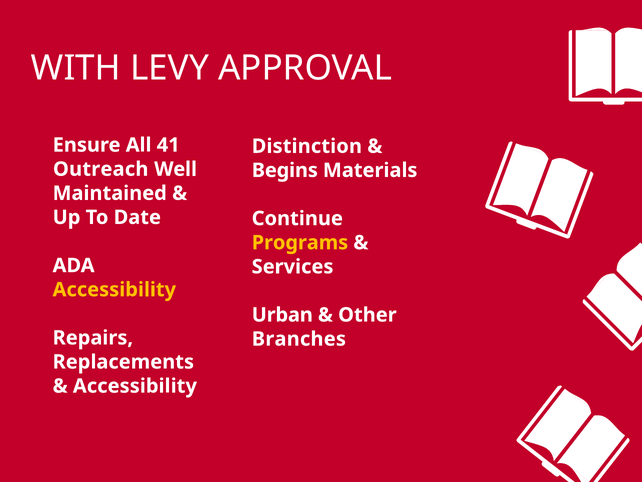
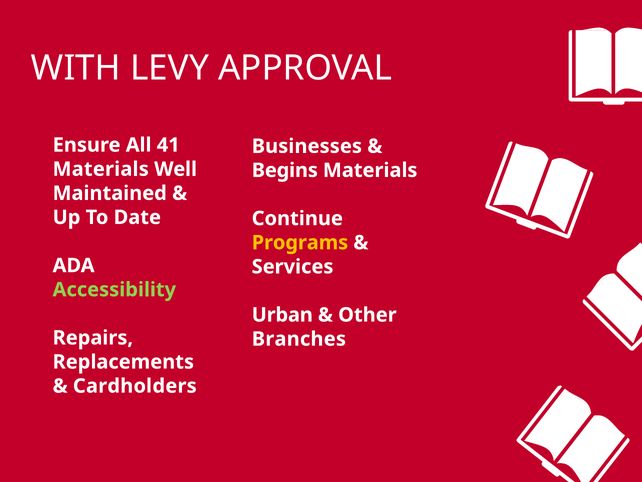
Distinction: Distinction -> Businesses
Outreach at (101, 169): Outreach -> Materials
Accessibility at (114, 289) colour: yellow -> light green
Accessibility at (135, 386): Accessibility -> Cardholders
